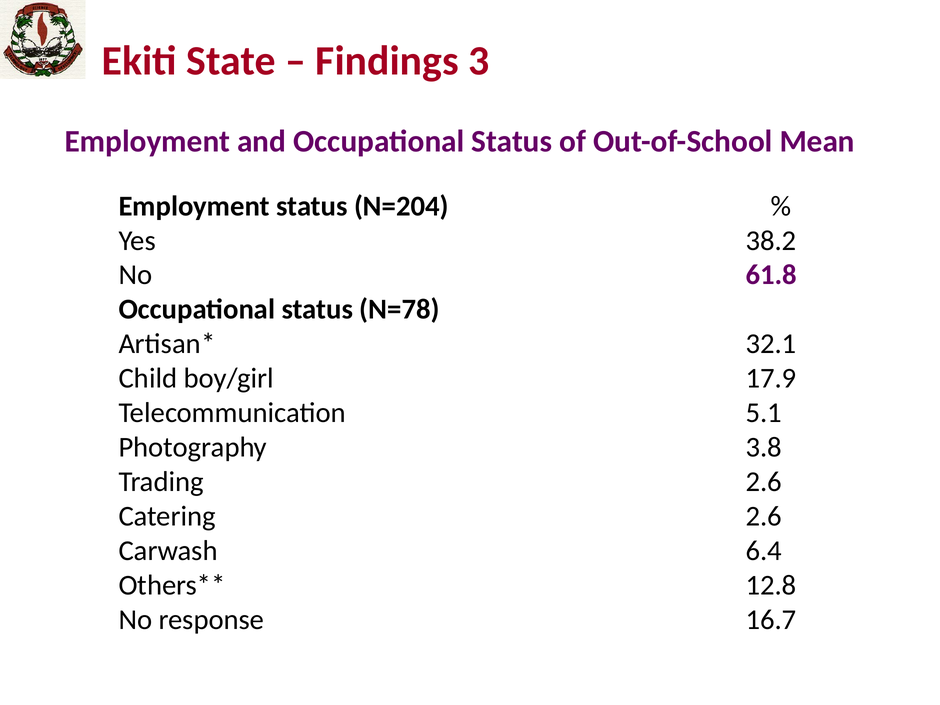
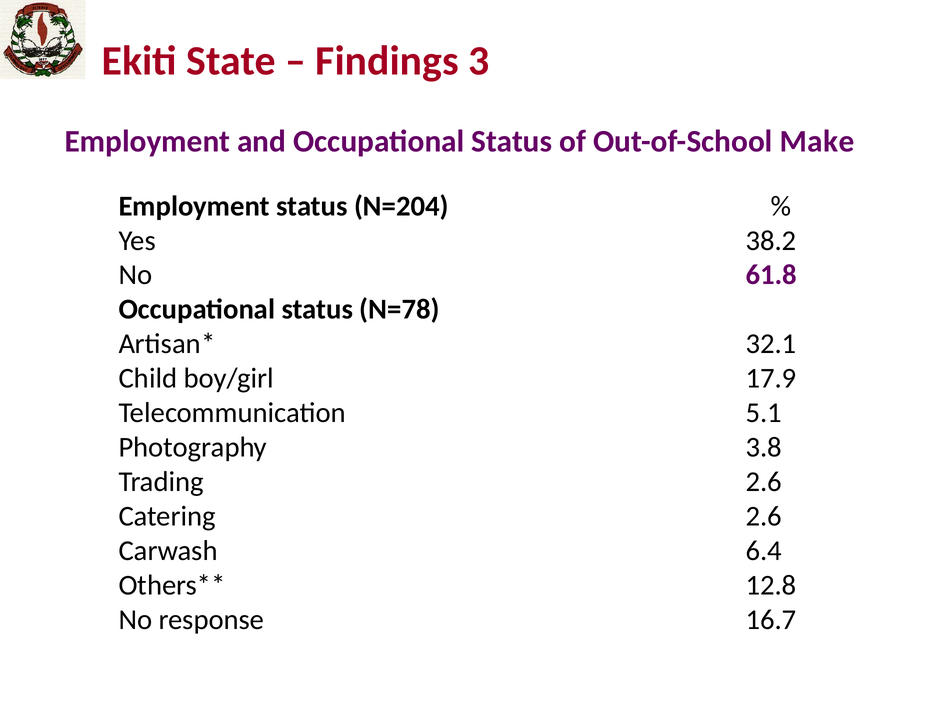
Mean: Mean -> Make
